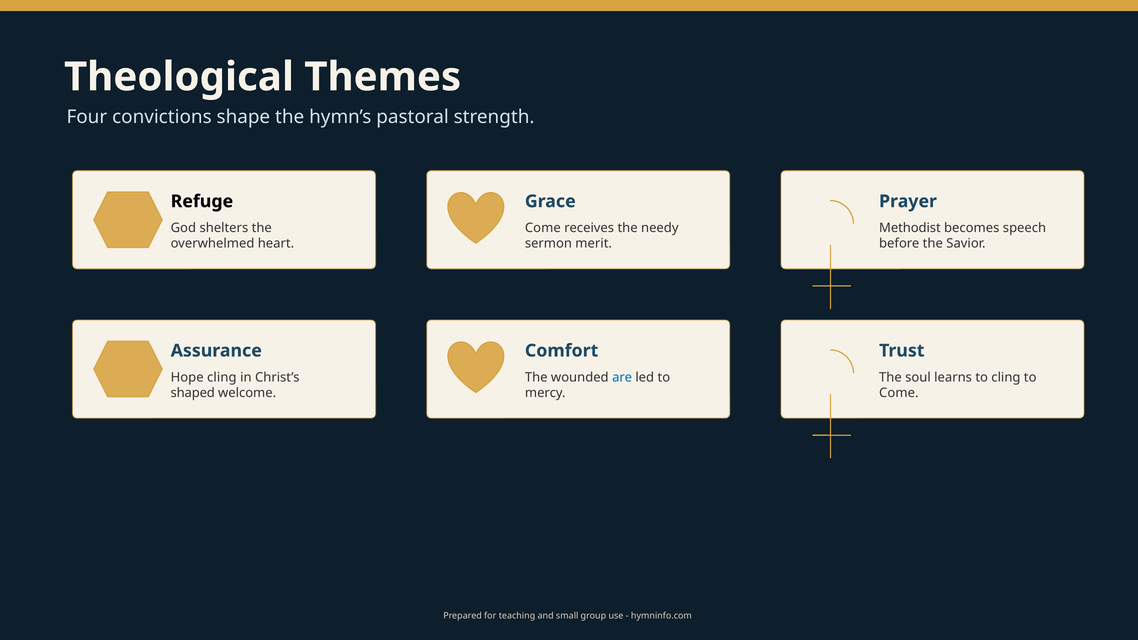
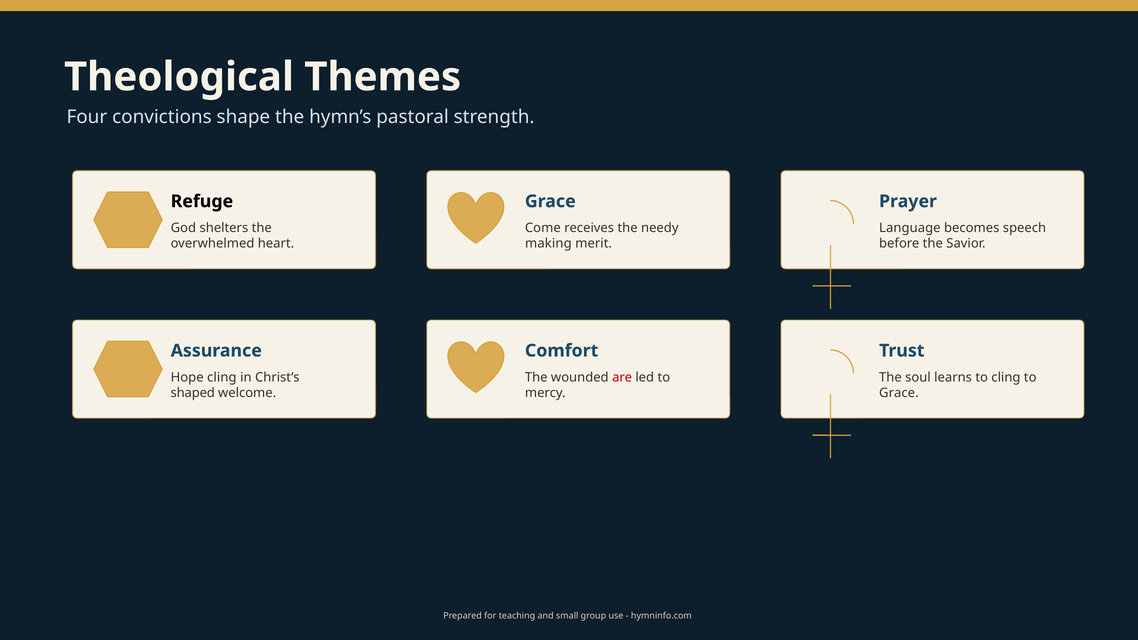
Methodist: Methodist -> Language
sermon: sermon -> making
are colour: blue -> red
Come at (899, 393): Come -> Grace
